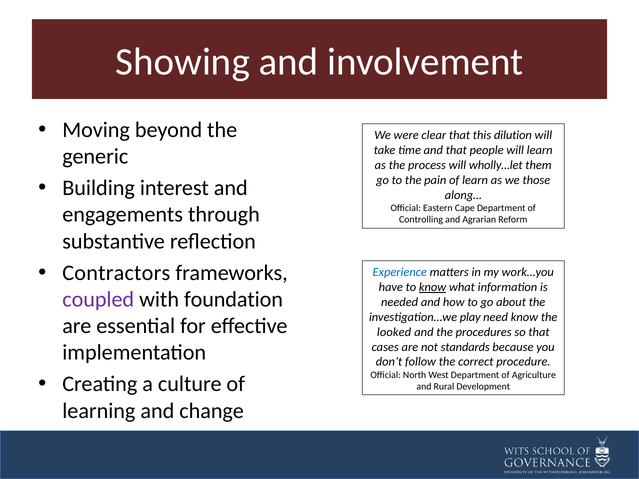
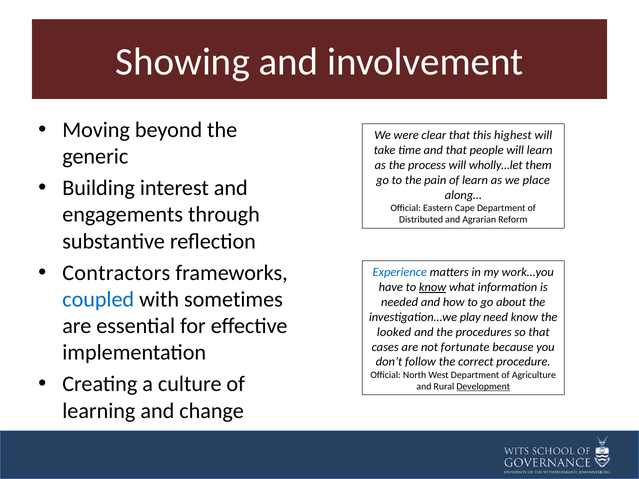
dilution: dilution -> highest
those: those -> place
Controlling: Controlling -> Distributed
coupled colour: purple -> blue
foundation: foundation -> sometimes
standards: standards -> fortunate
Development underline: none -> present
